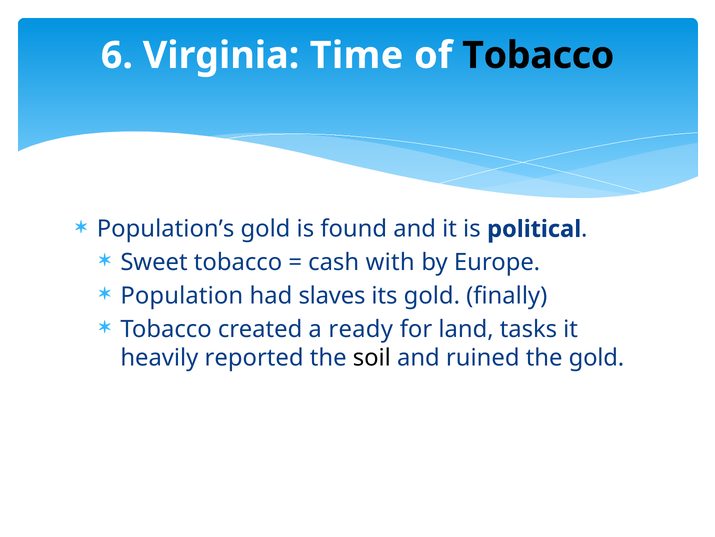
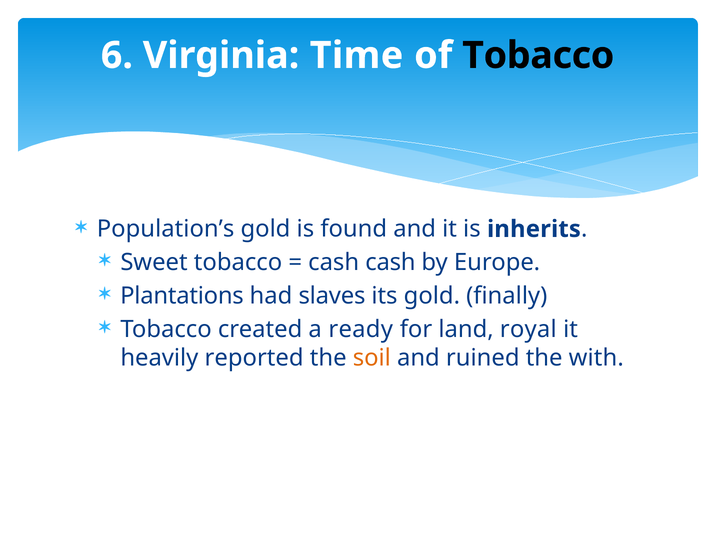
political: political -> inherits
cash with: with -> cash
Population: Population -> Plantations
tasks: tasks -> royal
soil colour: black -> orange
the gold: gold -> with
